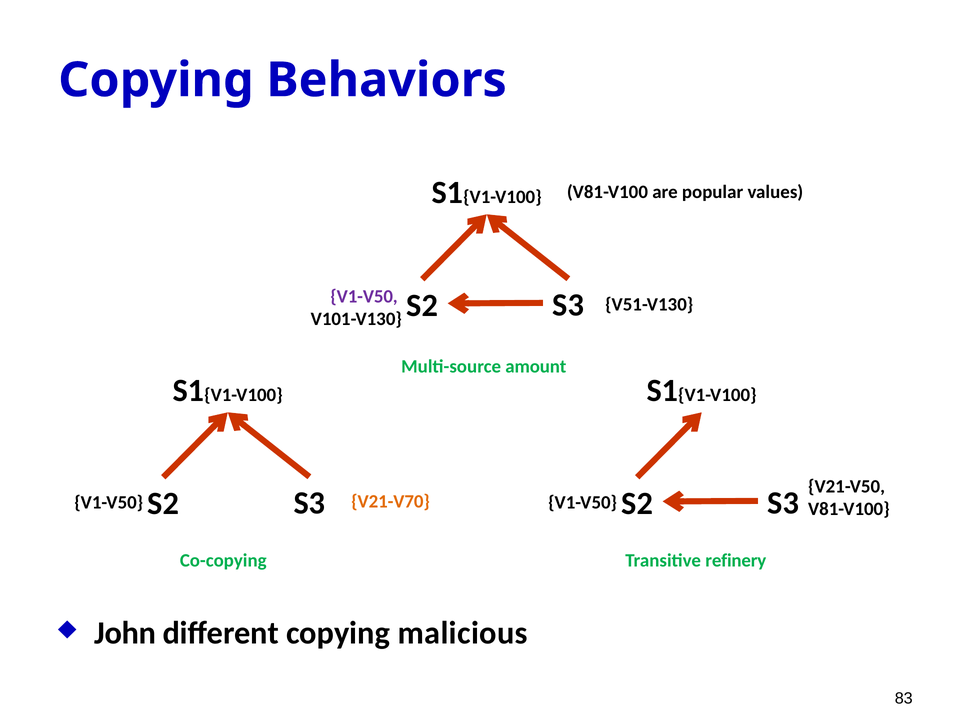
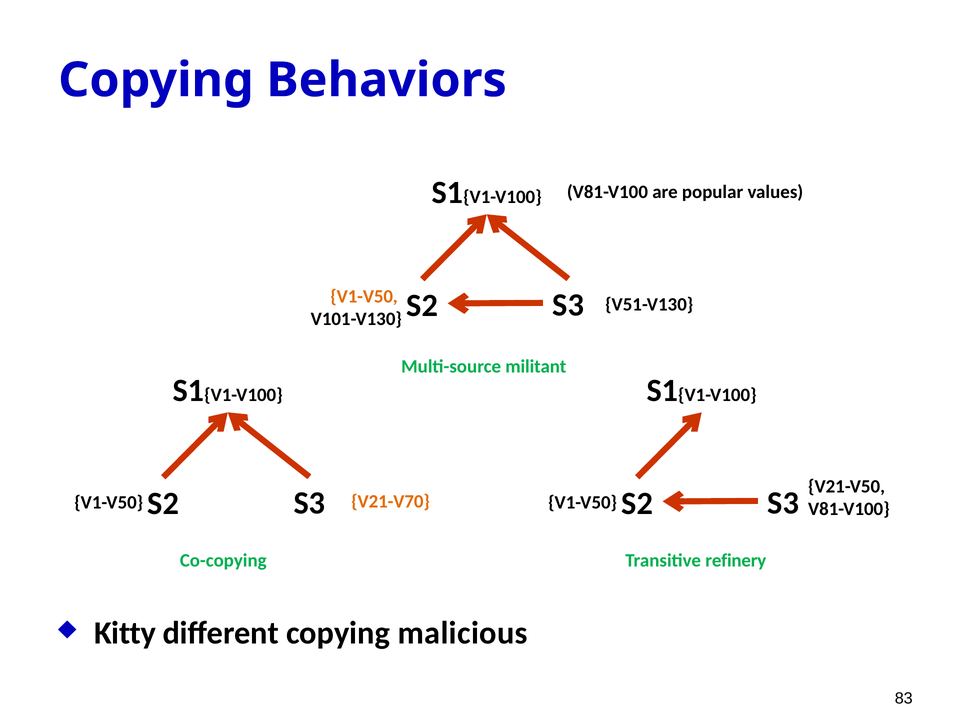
V1-V50 at (364, 297) colour: purple -> orange
amount: amount -> militant
John: John -> Kitty
